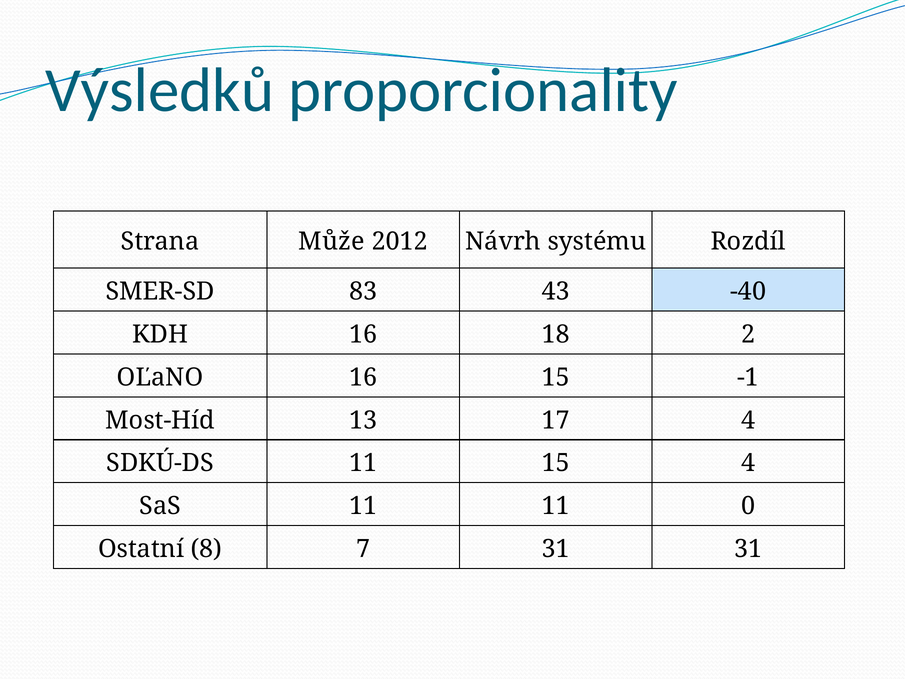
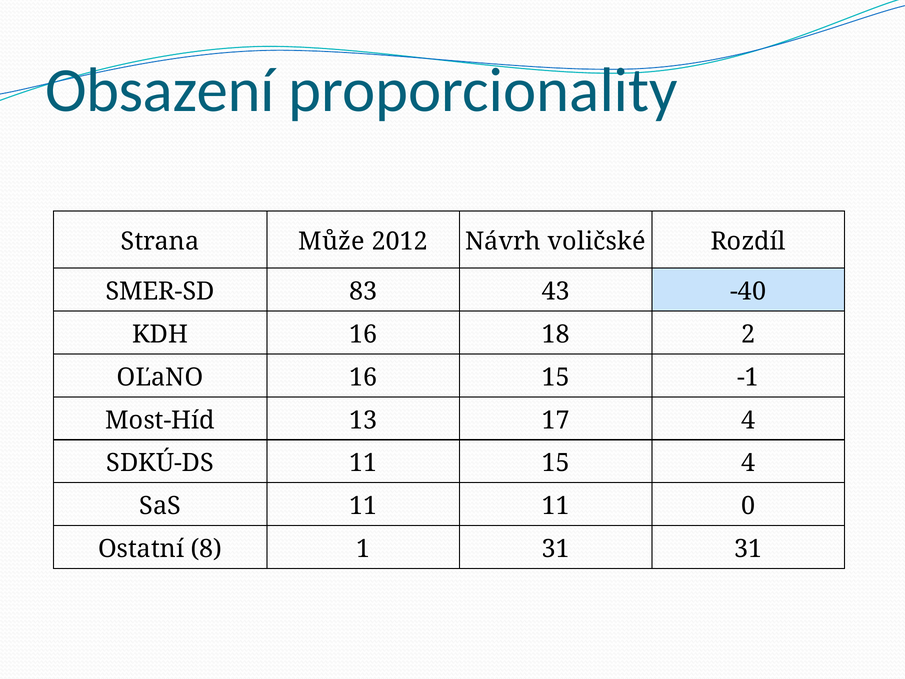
Výsledků: Výsledků -> Obsazení
systému: systému -> voličské
7: 7 -> 1
